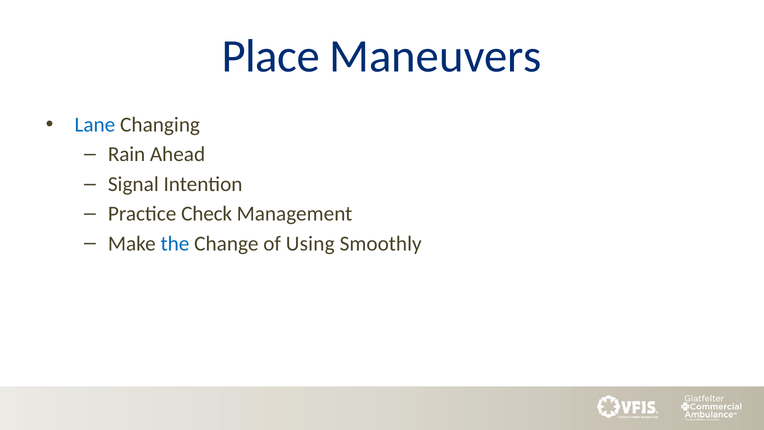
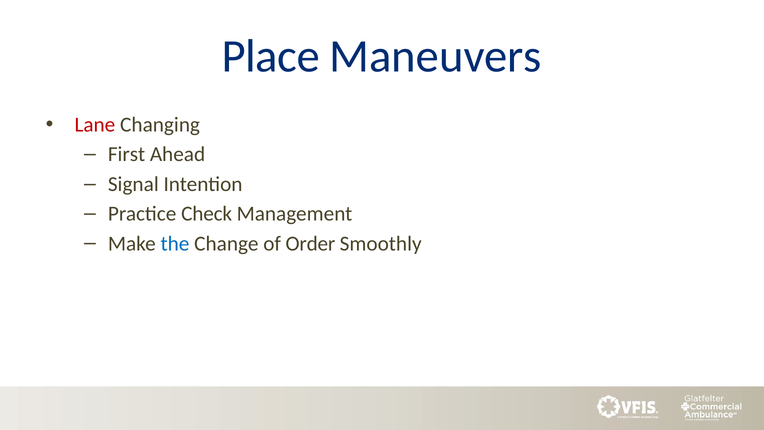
Lane colour: blue -> red
Rain: Rain -> First
Using: Using -> Order
